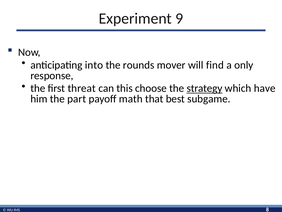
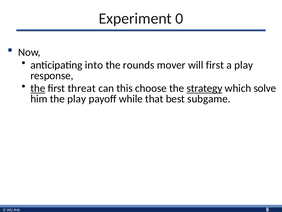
9: 9 -> 0
will find: find -> first
a only: only -> play
the at (38, 88) underline: none -> present
have: have -> solve
the part: part -> play
math: math -> while
